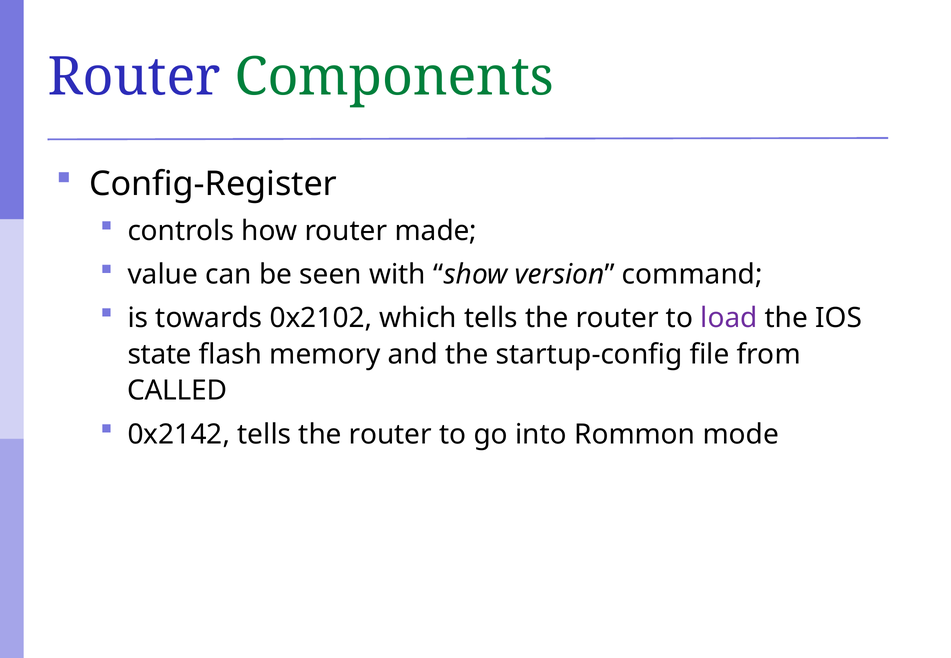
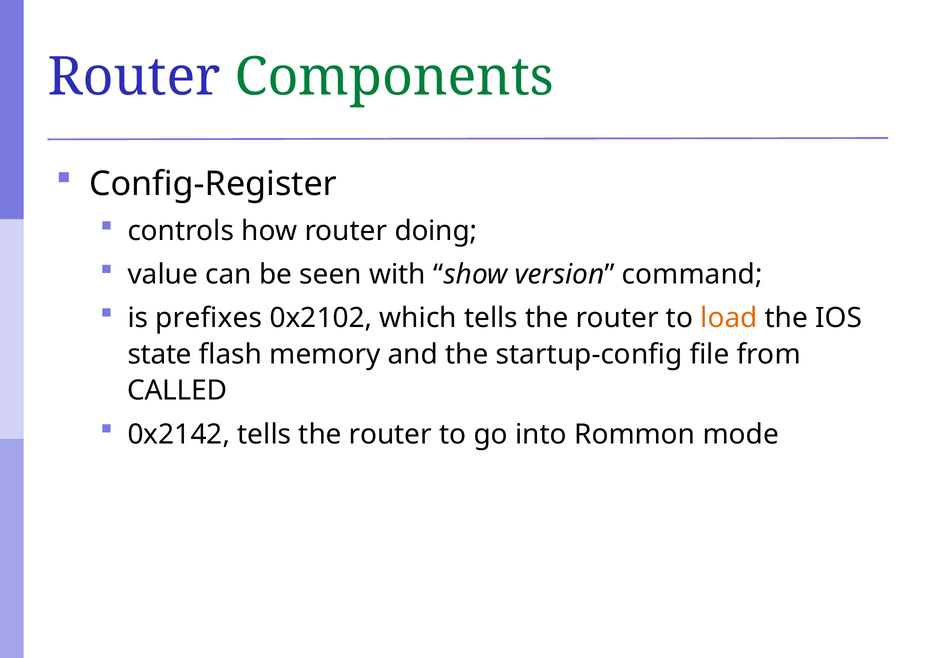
made: made -> doing
towards: towards -> prefixes
load colour: purple -> orange
